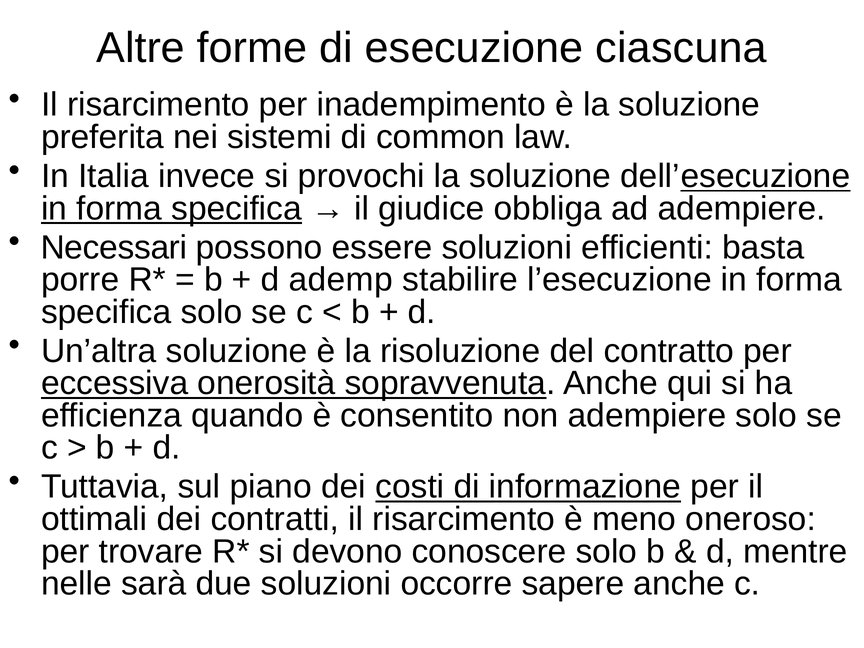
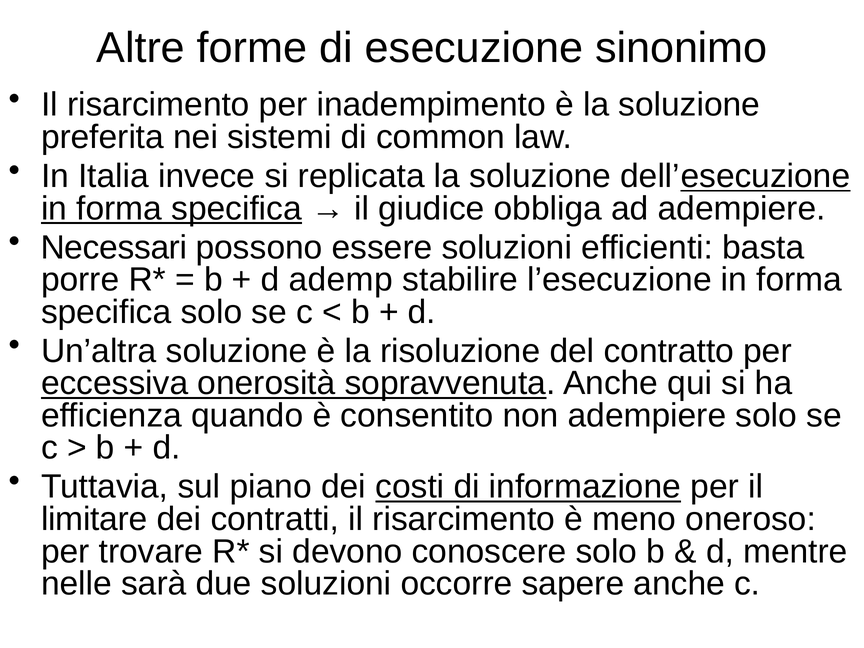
ciascuna: ciascuna -> sinonimo
provochi: provochi -> replicata
ottimali: ottimali -> limitare
